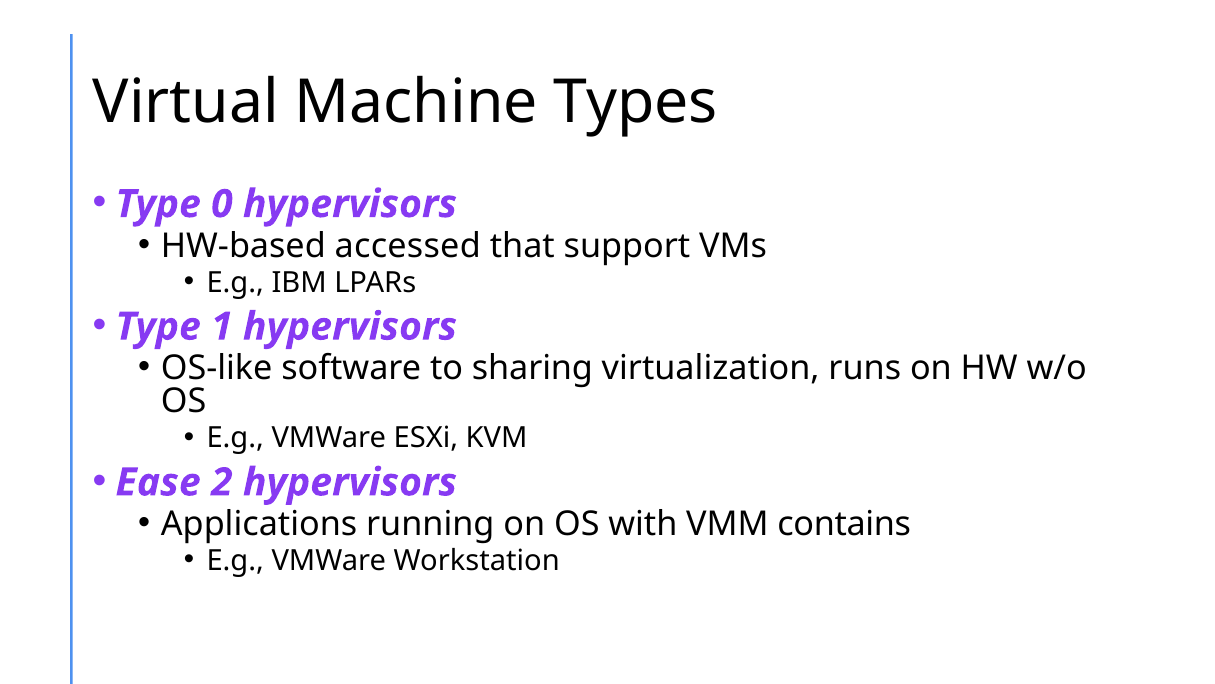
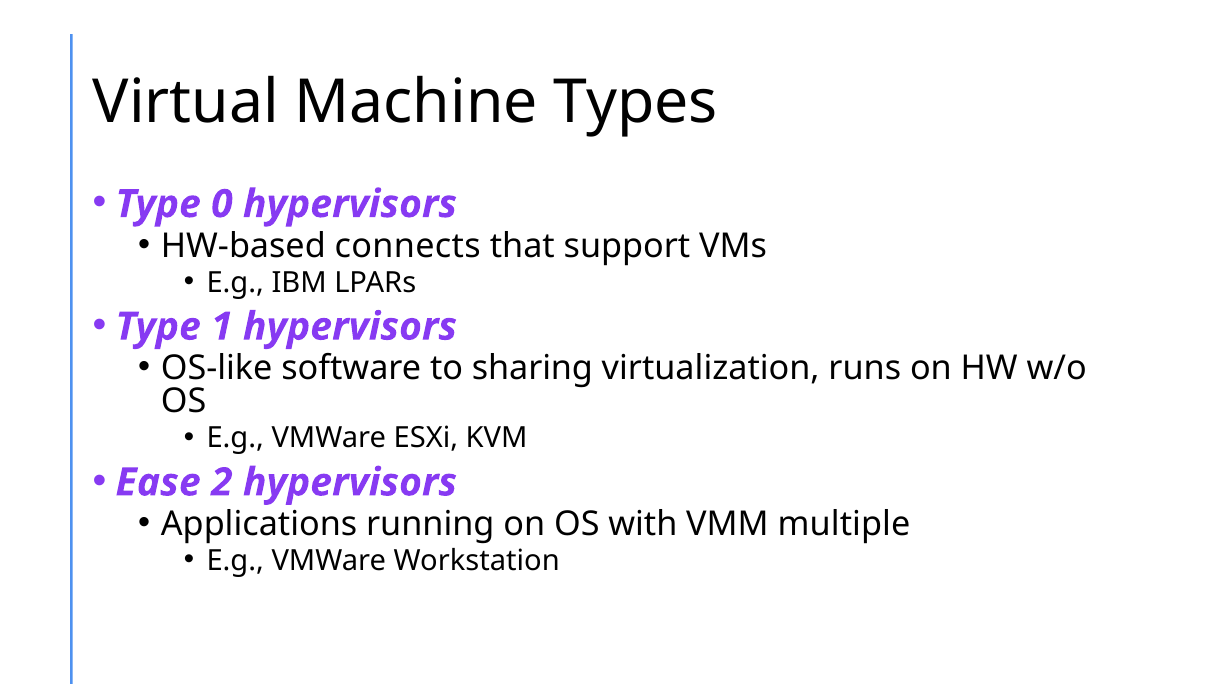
accessed: accessed -> connects
contains: contains -> multiple
